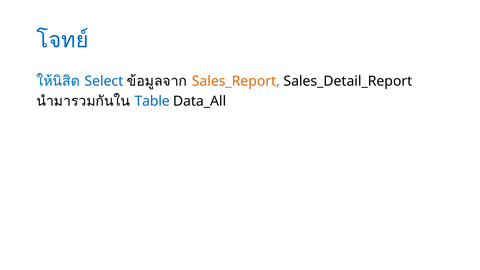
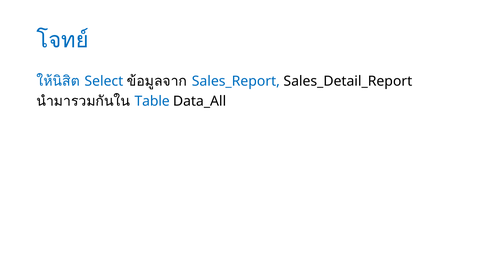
Sales_Report colour: orange -> blue
